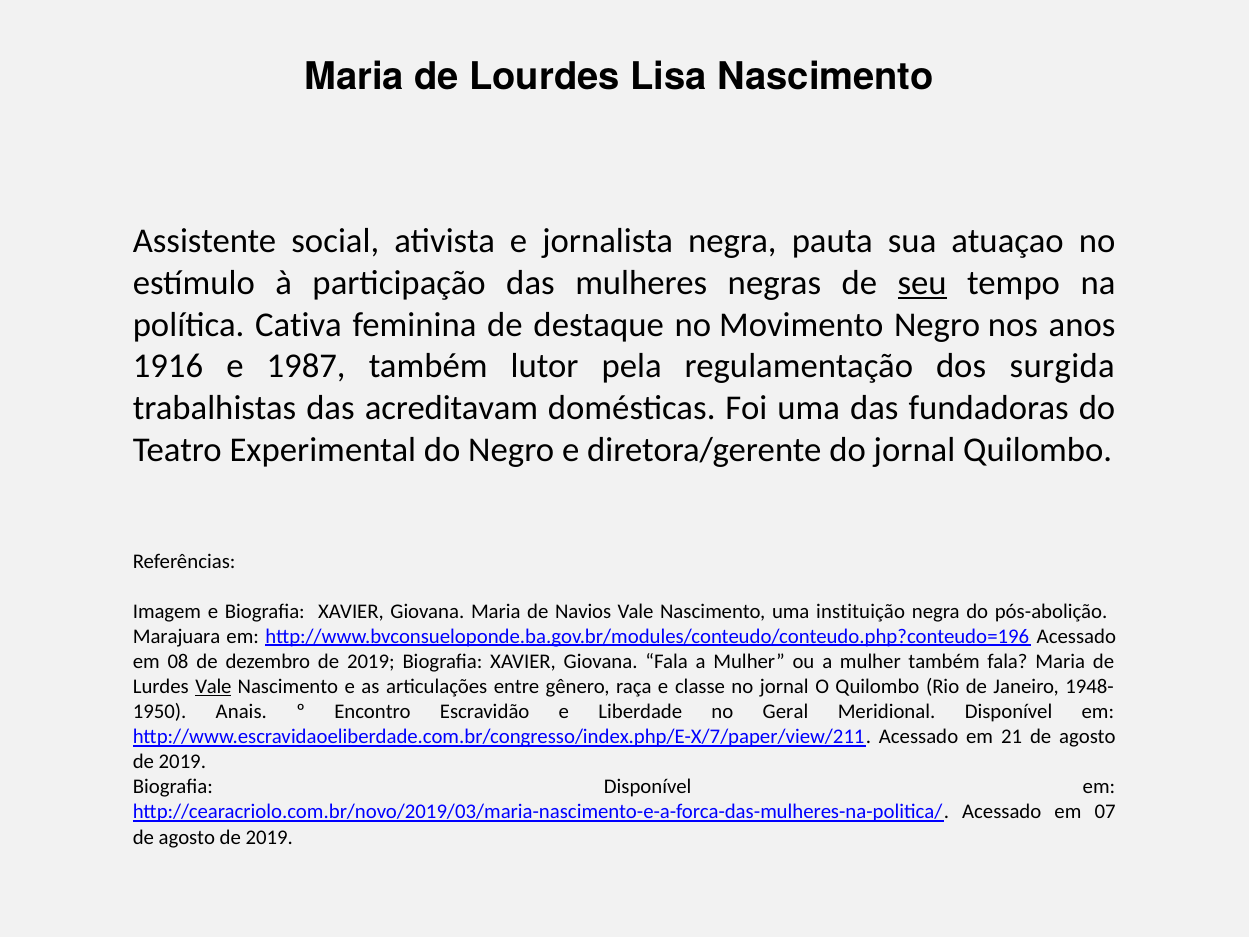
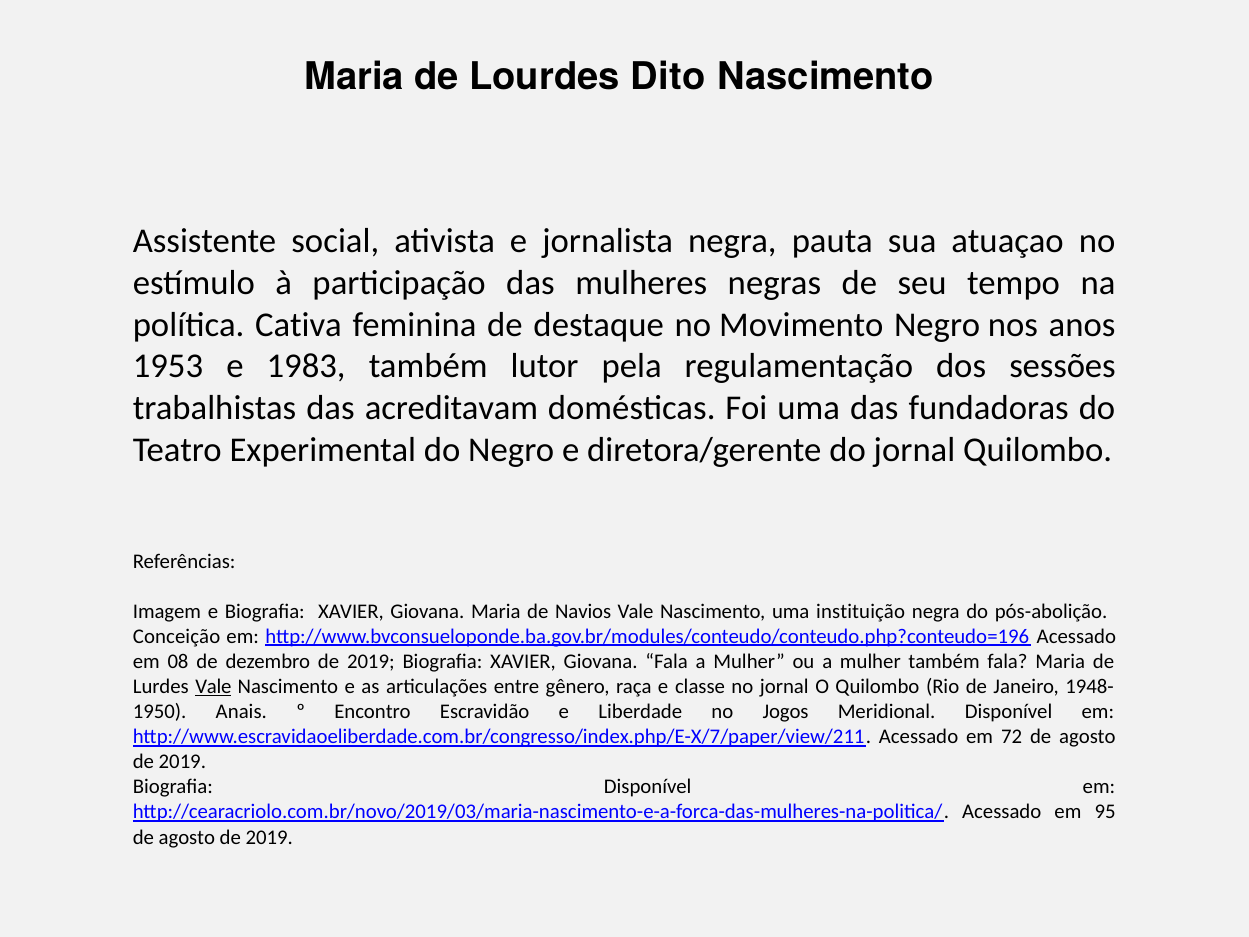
Lisa: Lisa -> Dito
seu underline: present -> none
1916: 1916 -> 1953
1987: 1987 -> 1983
surgida: surgida -> sessões
Marajuara: Marajuara -> Conceição
Geral: Geral -> Jogos
21: 21 -> 72
07: 07 -> 95
